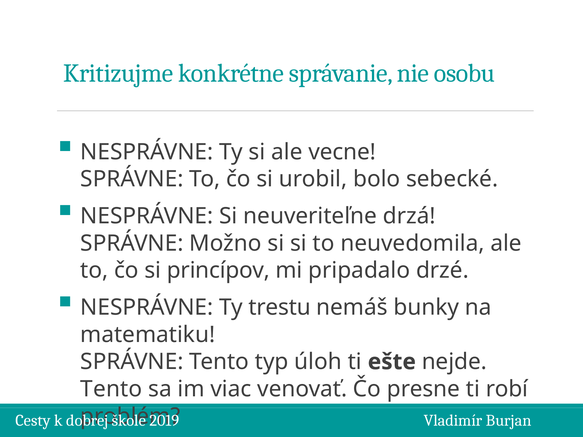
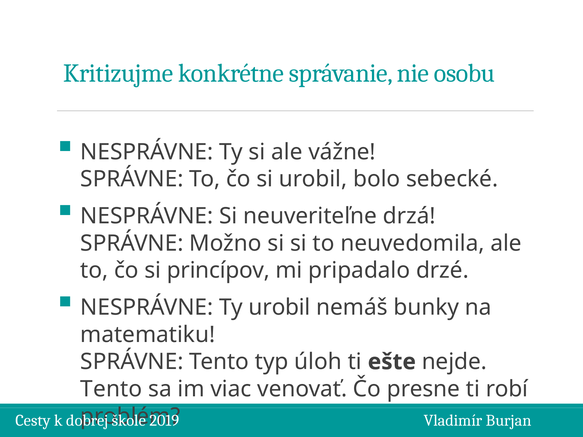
vecne: vecne -> vážne
Ty trestu: trestu -> urobil
